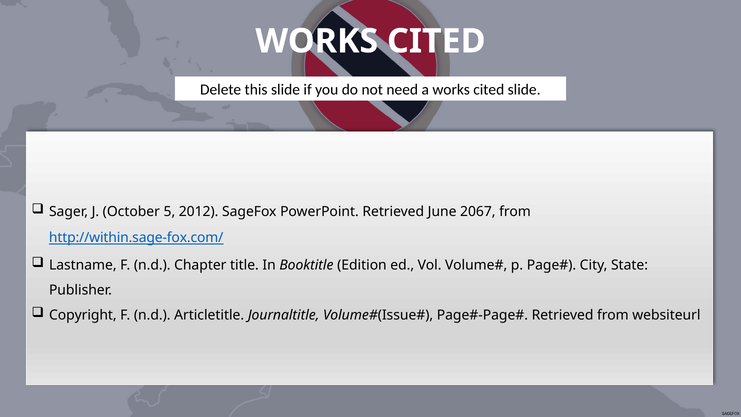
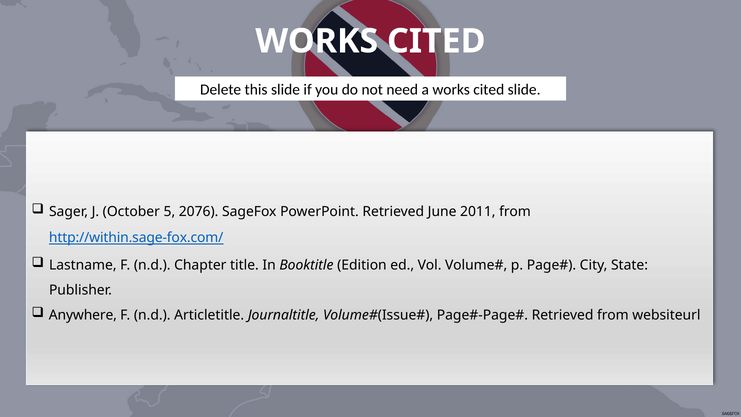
2012: 2012 -> 2076
2067: 2067 -> 2011
Copyright: Copyright -> Anywhere
